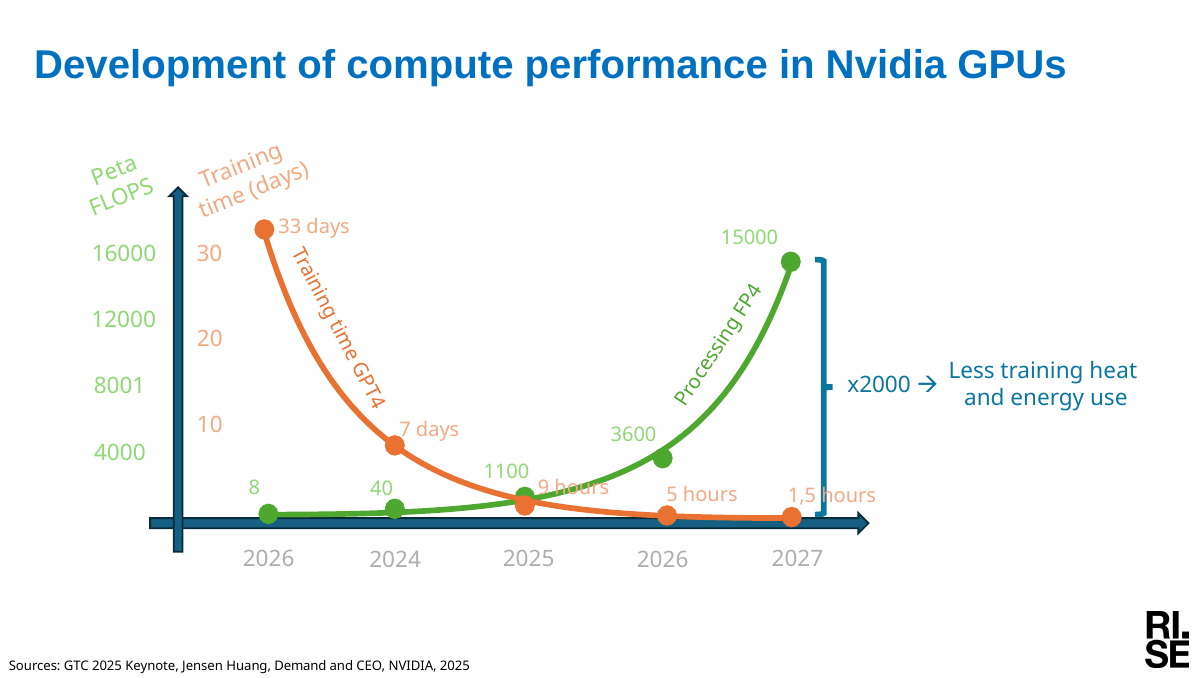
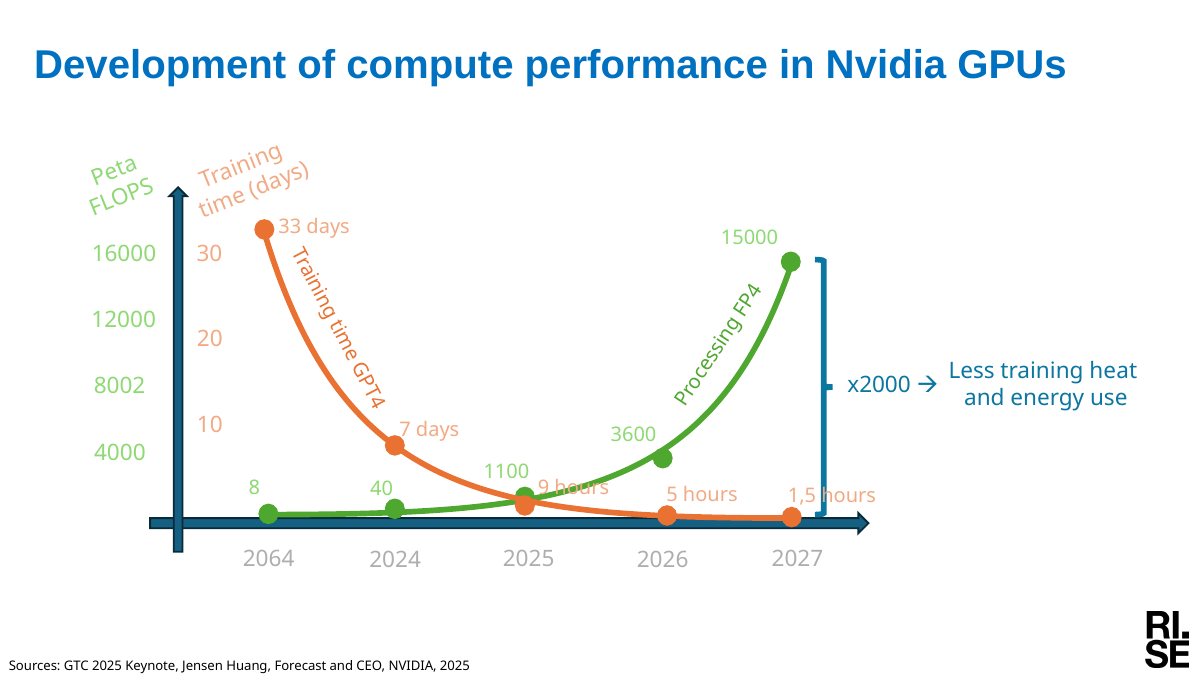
8001: 8001 -> 8002
2026 at (269, 558): 2026 -> 2064
Demand: Demand -> Forecast
